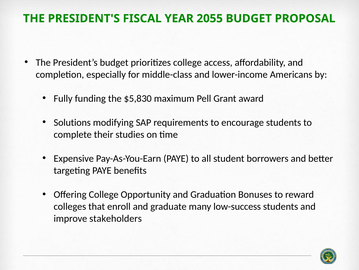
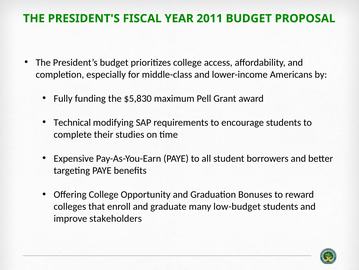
2055: 2055 -> 2011
Solutions: Solutions -> Technical
low-success: low-success -> low-budget
